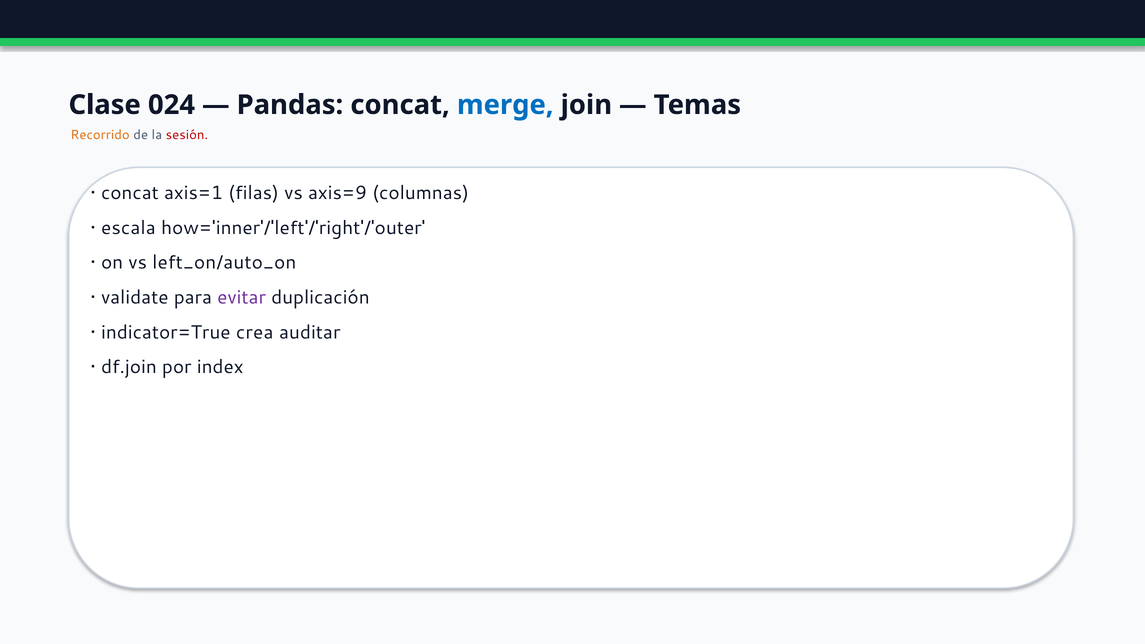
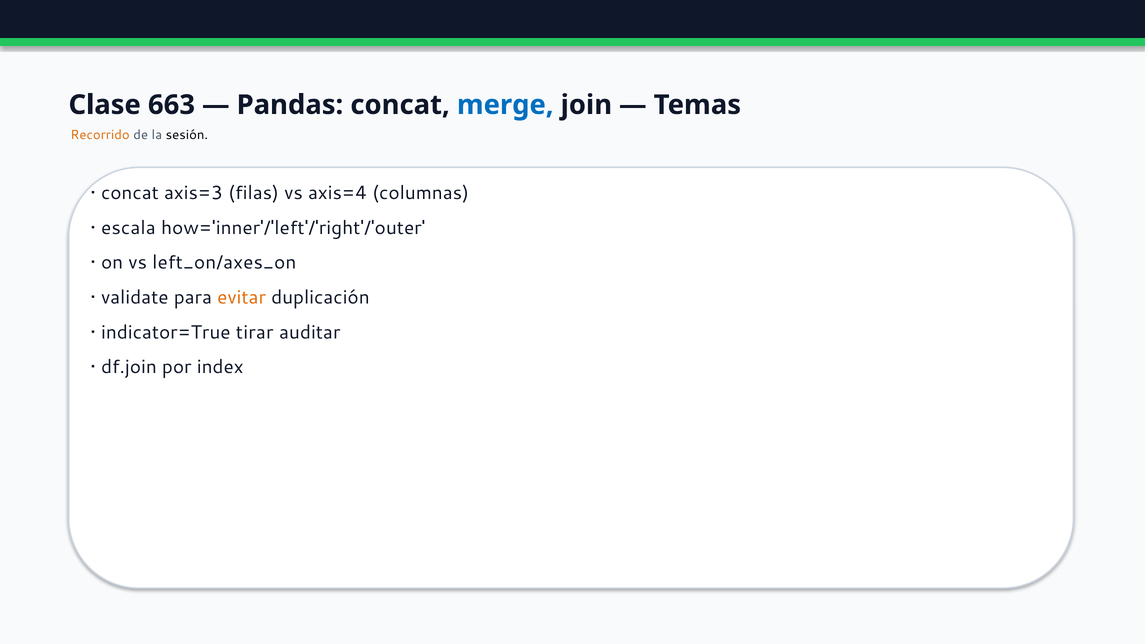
024: 024 -> 663
sesión colour: red -> black
axis=1: axis=1 -> axis=3
axis=9: axis=9 -> axis=4
left_on/auto_on: left_on/auto_on -> left_on/axes_on
evitar colour: purple -> orange
crea: crea -> tirar
